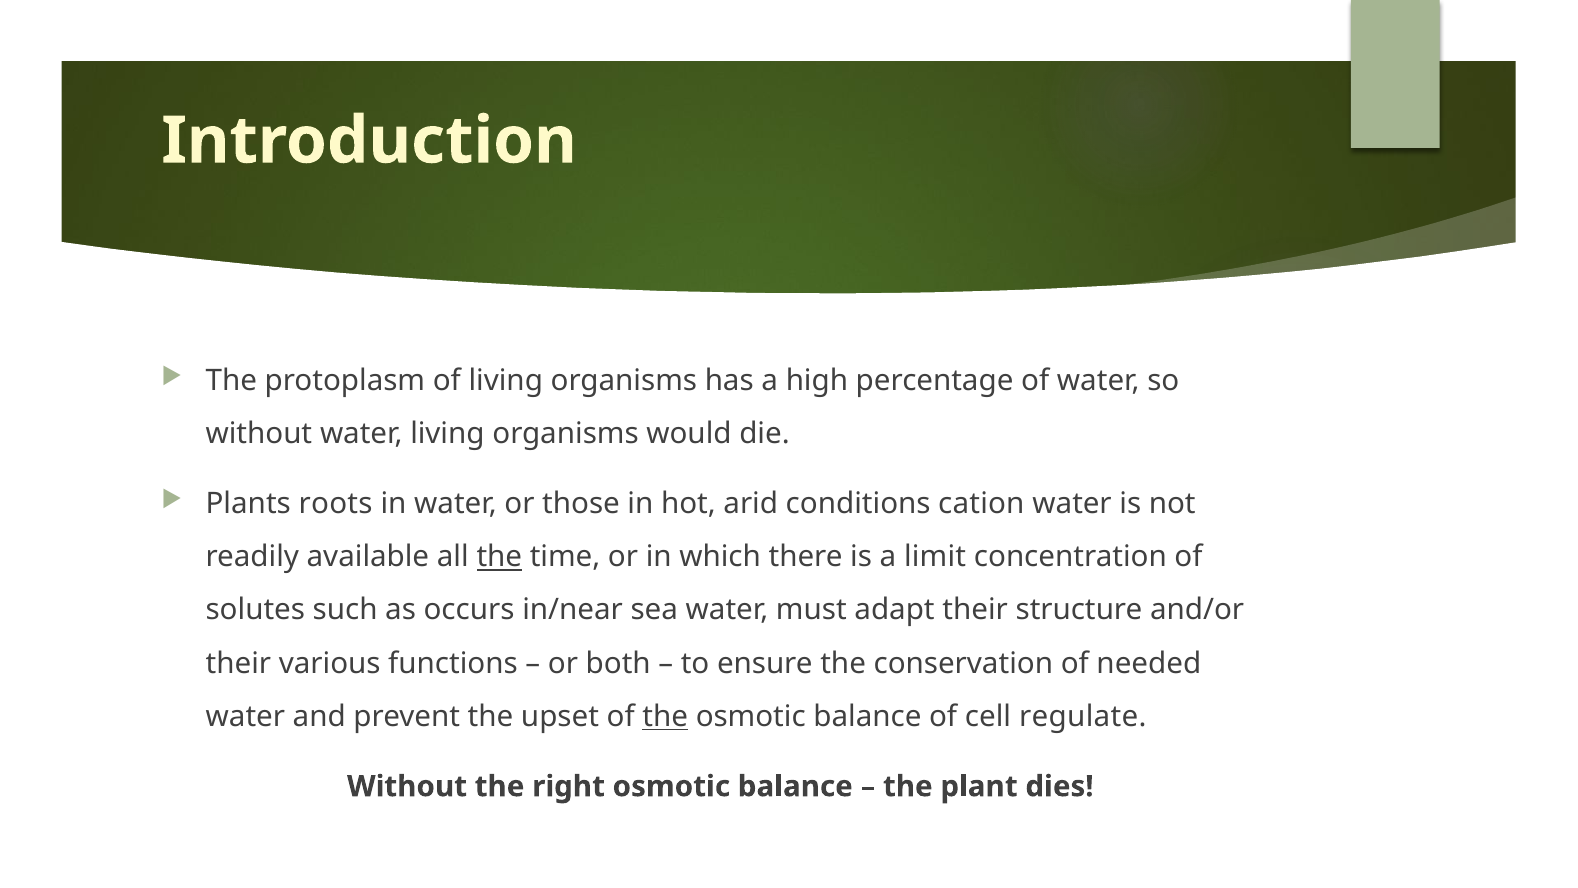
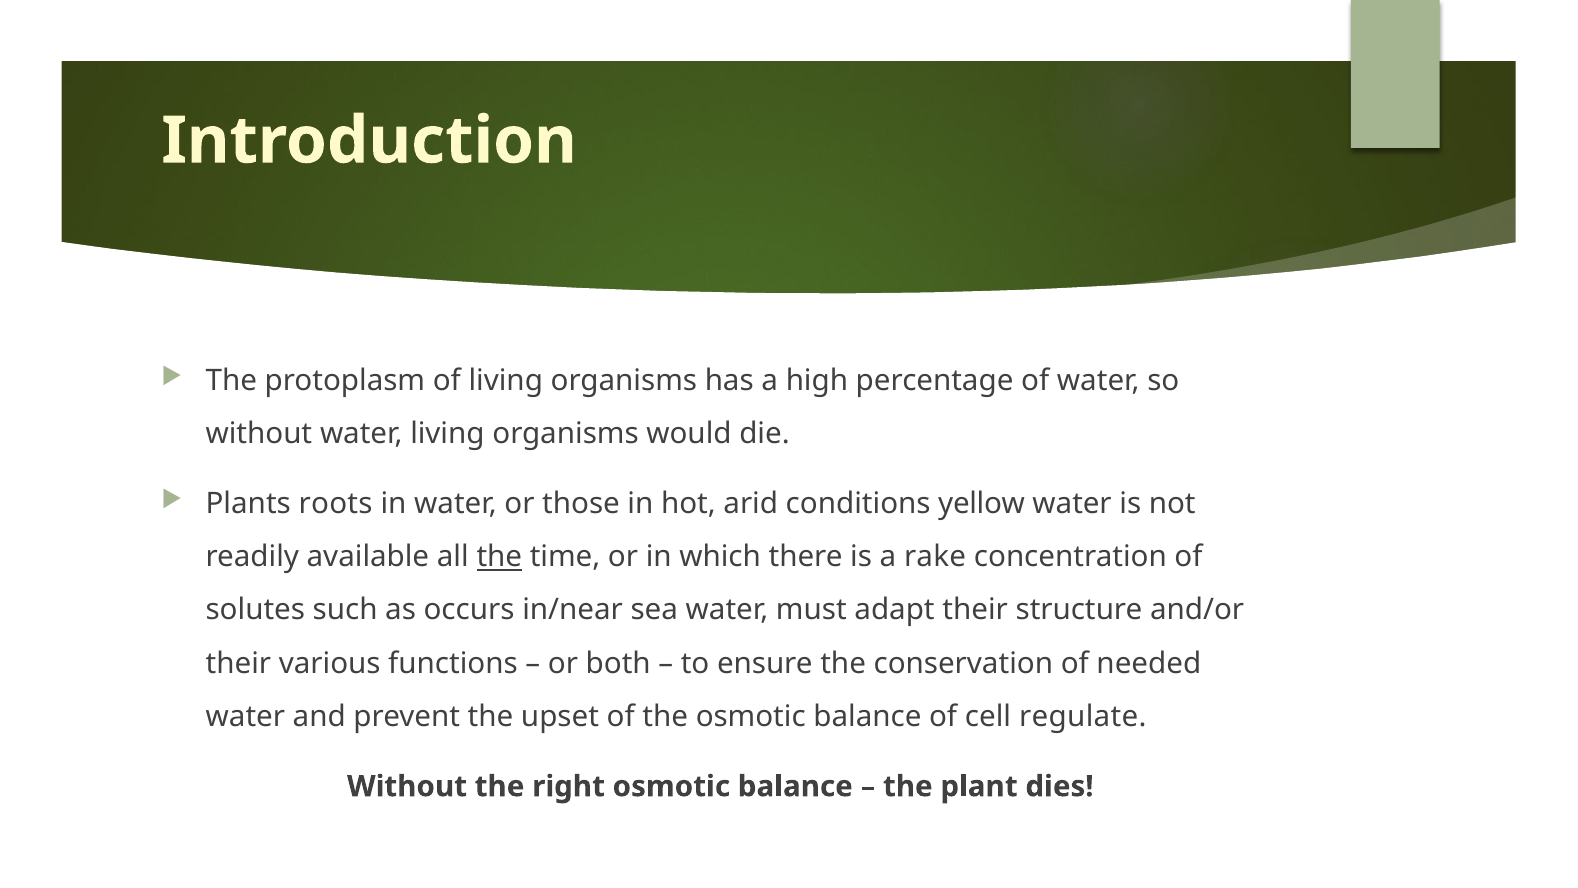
cation: cation -> yellow
limit: limit -> rake
the at (665, 716) underline: present -> none
